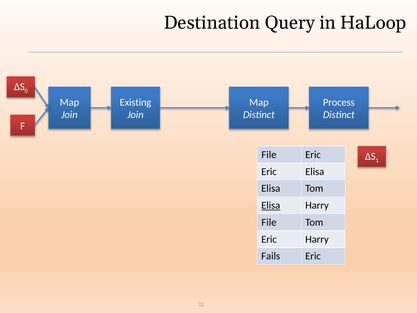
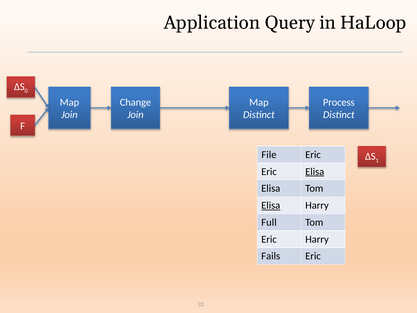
Destination: Destination -> Application
Existing: Existing -> Change
Elisa at (315, 171) underline: none -> present
File at (269, 222): File -> Full
